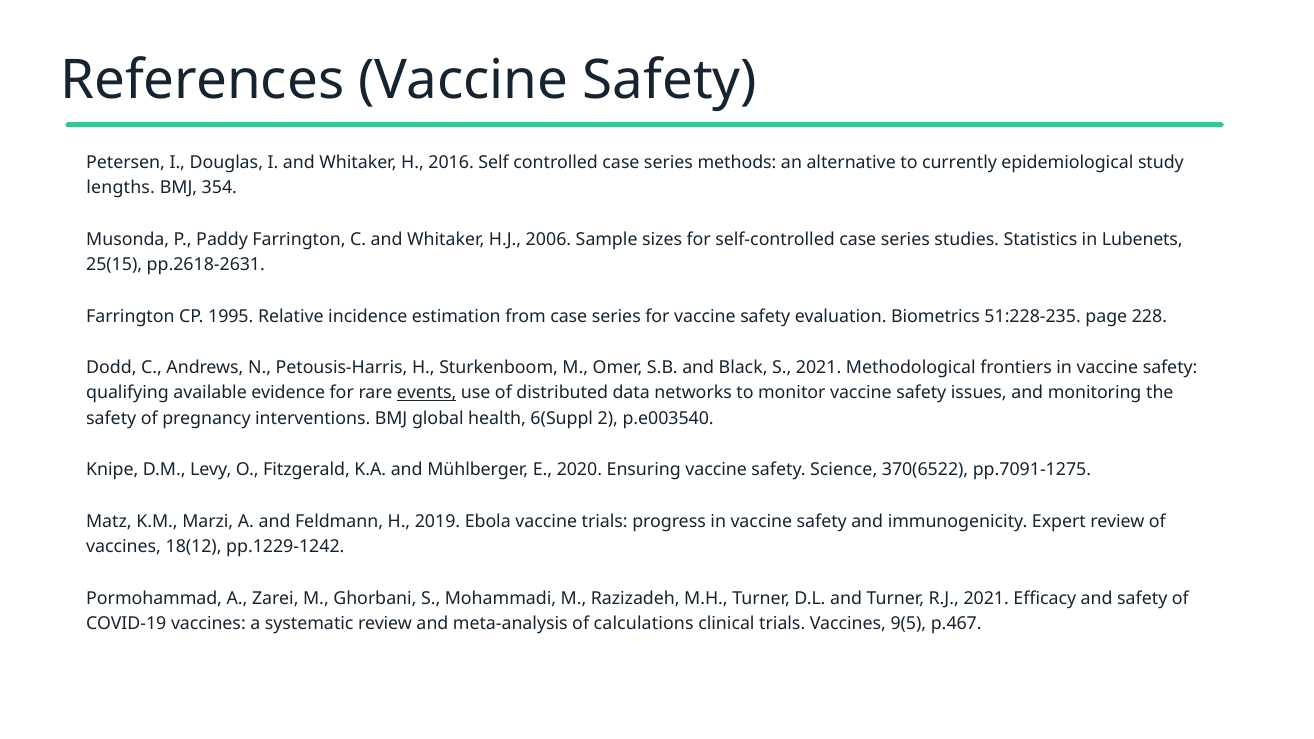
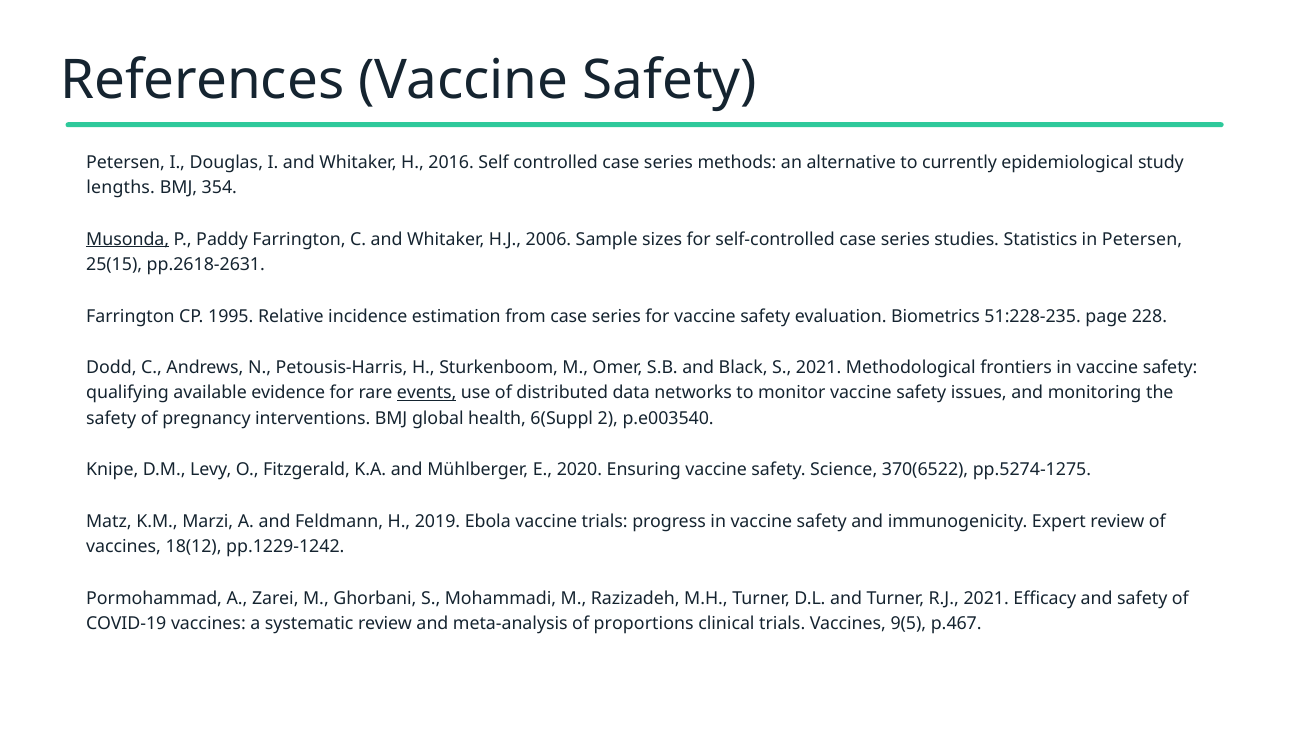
Musonda underline: none -> present
in Lubenets: Lubenets -> Petersen
pp.7091-1275: pp.7091-1275 -> pp.5274-1275
calculations: calculations -> proportions
